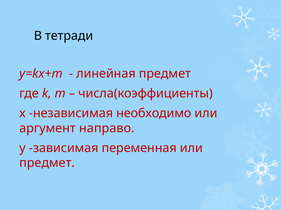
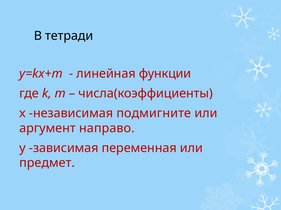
линейная предмет: предмет -> функции
необходимо: необходимо -> подмигните
